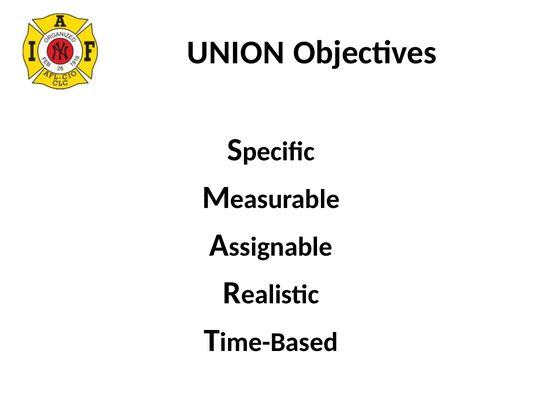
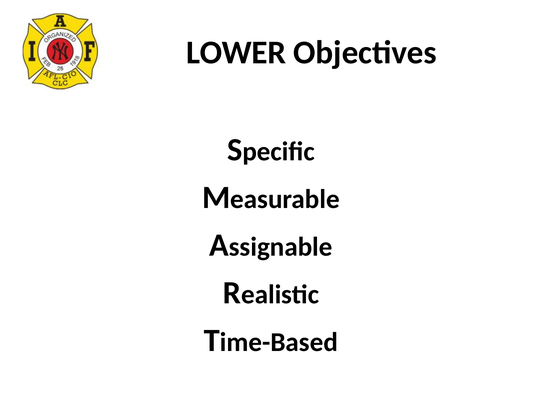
UNION: UNION -> LOWER
